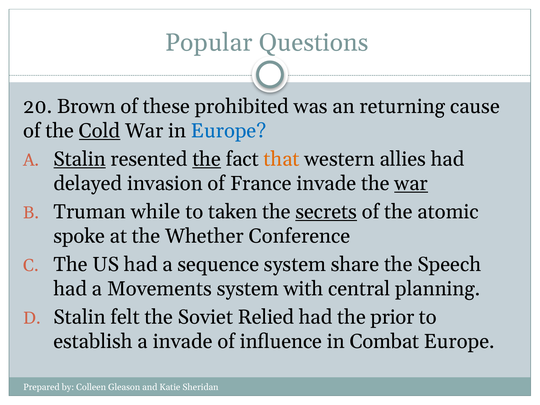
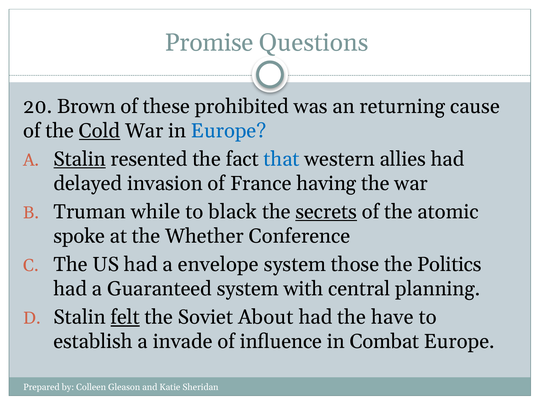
Popular: Popular -> Promise
the at (207, 159) underline: present -> none
that colour: orange -> blue
France invade: invade -> having
war at (411, 183) underline: present -> none
taken: taken -> black
sequence: sequence -> envelope
share: share -> those
Speech: Speech -> Politics
Movements: Movements -> Guaranteed
felt underline: none -> present
Relied: Relied -> About
prior: prior -> have
